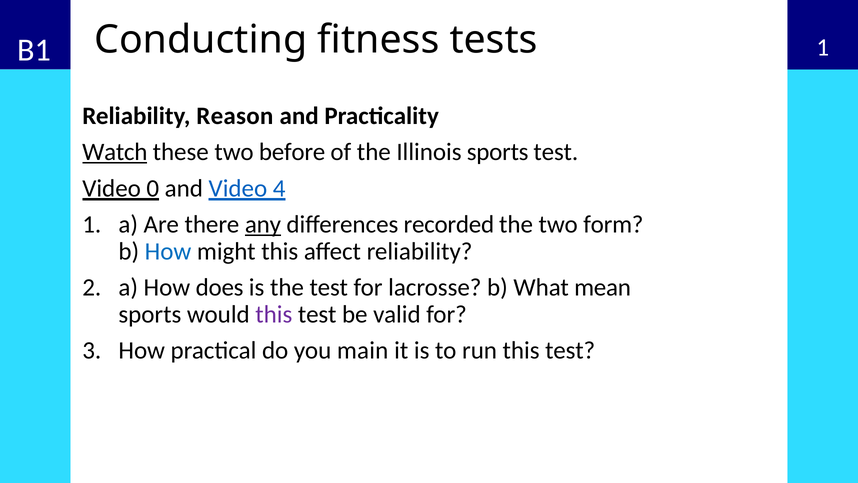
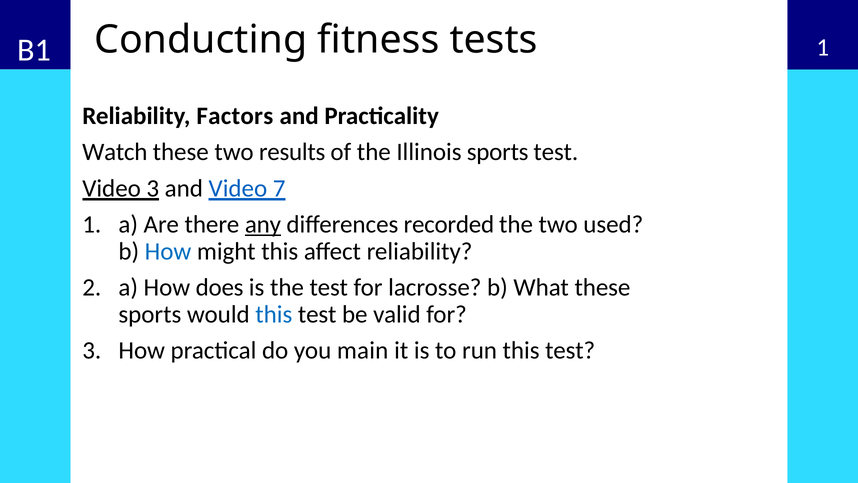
Reason: Reason -> Factors
Watch underline: present -> none
before: before -> results
Video 0: 0 -> 3
4: 4 -> 7
form: form -> used
What mean: mean -> these
this at (274, 314) colour: purple -> blue
